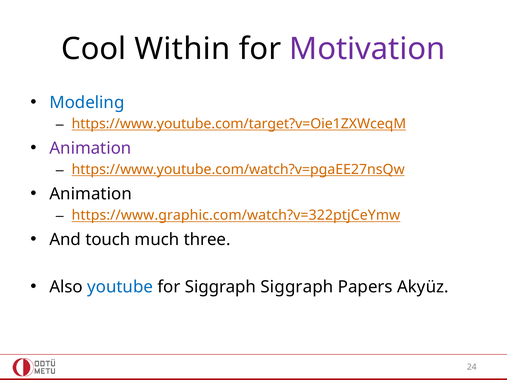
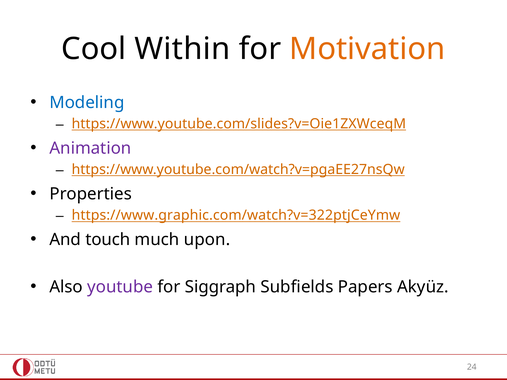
Motivation colour: purple -> orange
https://www.youtube.com/target?v=Oie1ZXWceqM: https://www.youtube.com/target?v=Oie1ZXWceqM -> https://www.youtube.com/slides?v=Oie1ZXWceqM
Animation at (91, 194): Animation -> Properties
three: three -> upon
youtube colour: blue -> purple
Siggraph Siggraph: Siggraph -> Subfields
